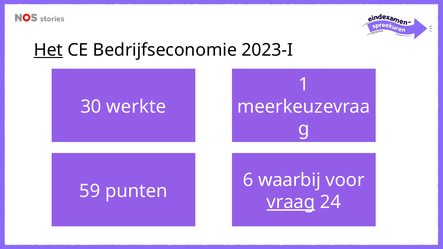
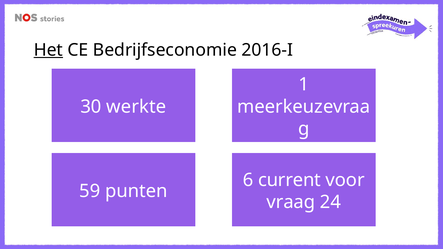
2023-I: 2023-I -> 2016-I
waarbij: waarbij -> current
vraag underline: present -> none
